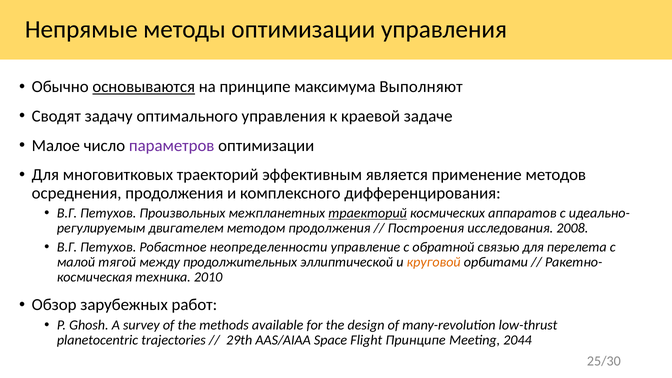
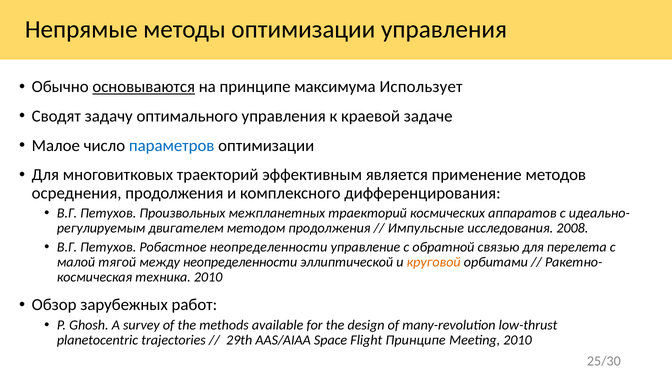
Выполняют: Выполняют -> Использует
параметров colour: purple -> blue
траекторий at (368, 213) underline: present -> none
Построения: Построения -> Импульсные
между продолжительных: продолжительных -> неопределенности
Meeting 2044: 2044 -> 2010
